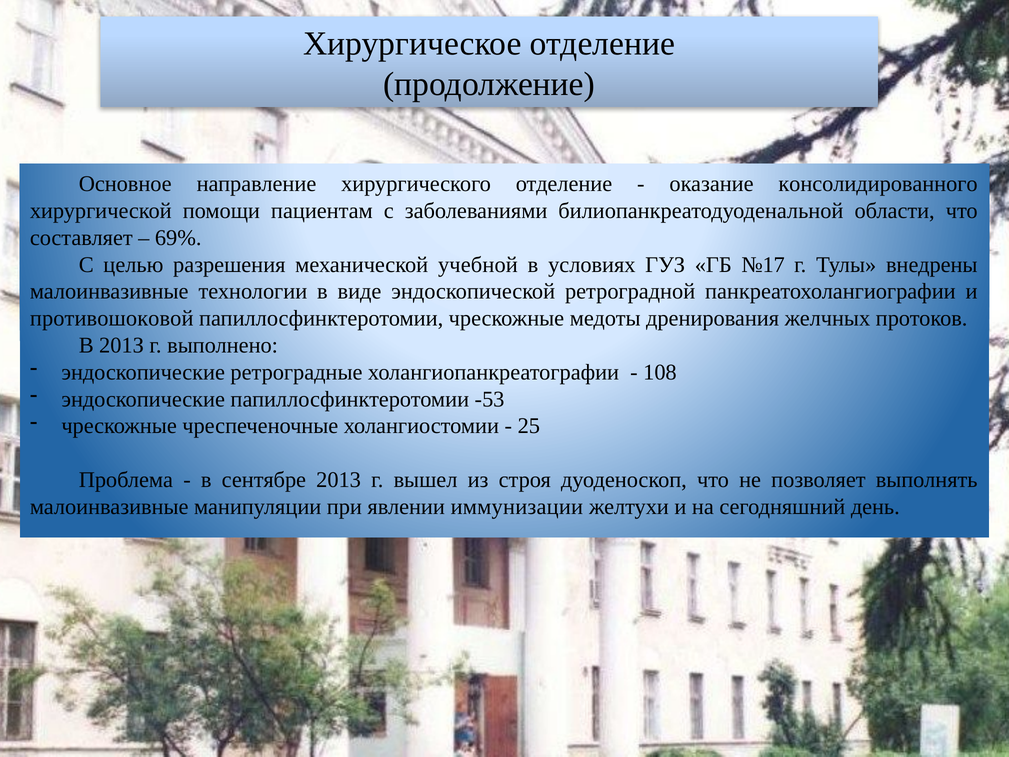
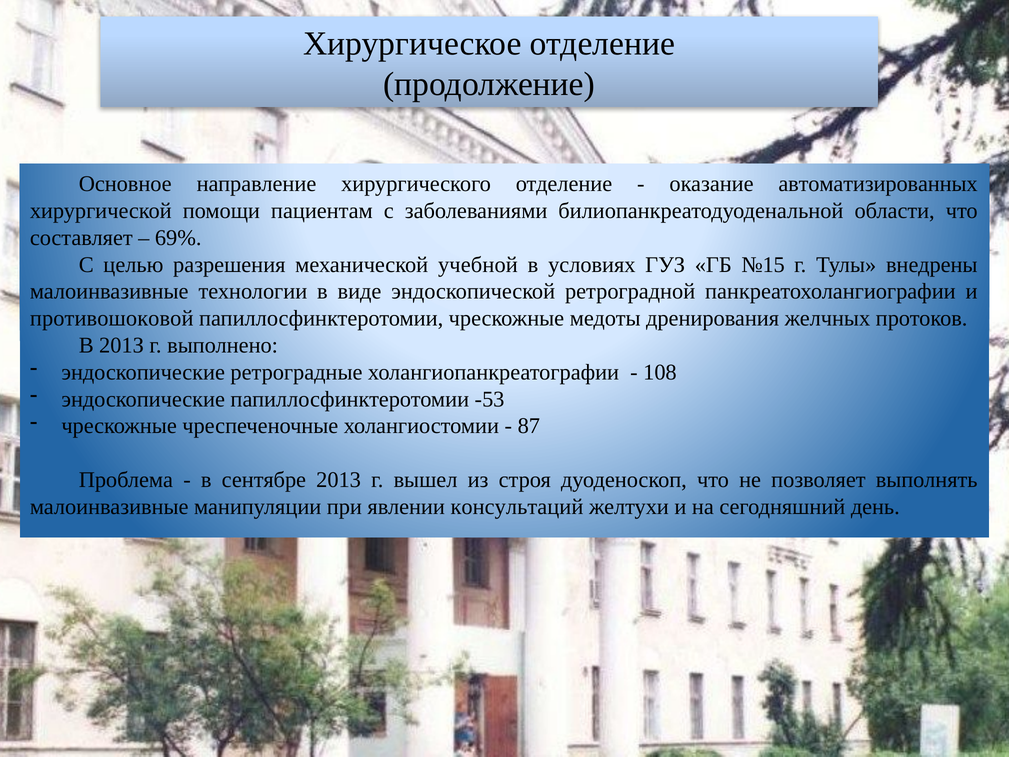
консолидированного: консолидированного -> автоматизированных
№17: №17 -> №15
25: 25 -> 87
иммунизации: иммунизации -> консультаций
